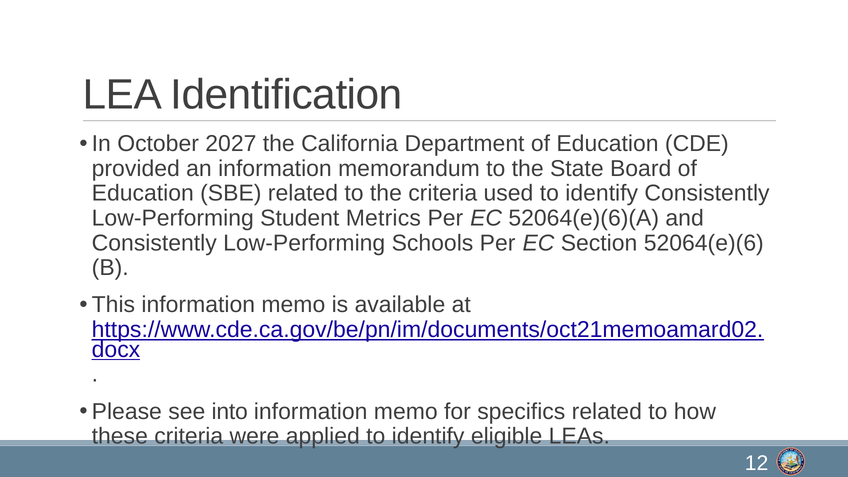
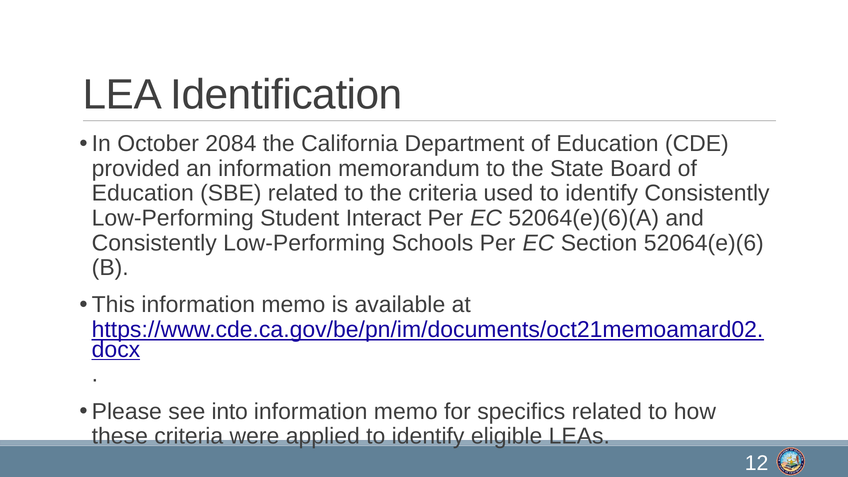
2027: 2027 -> 2084
Metrics: Metrics -> Interact
